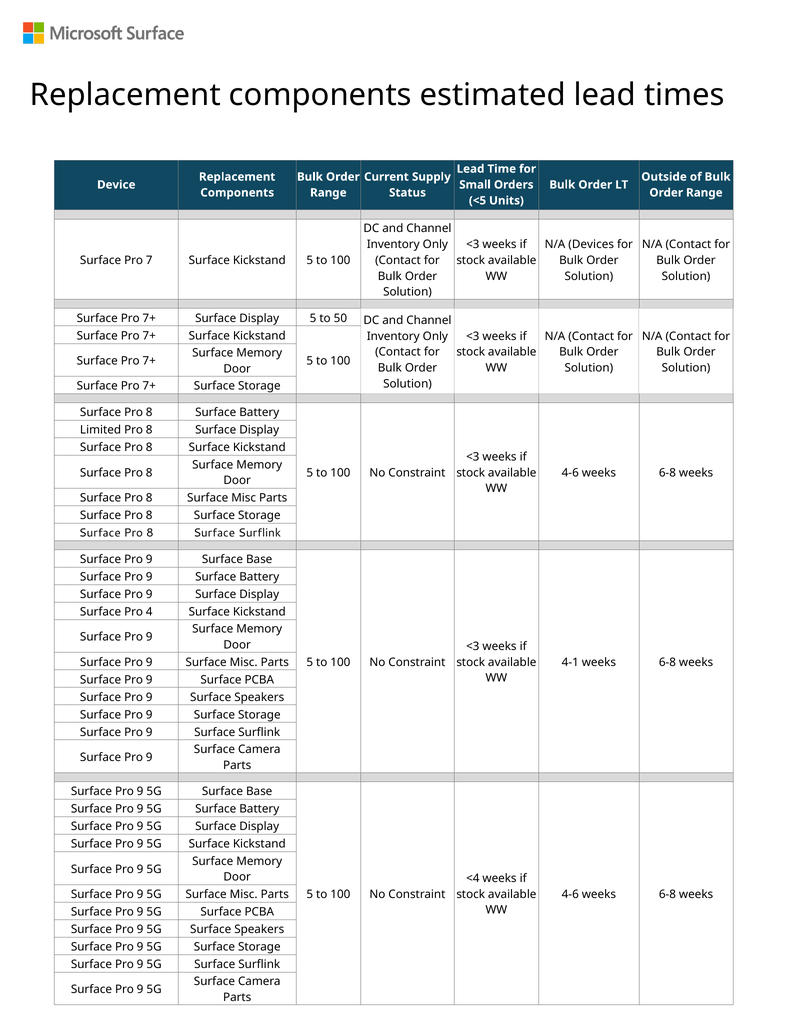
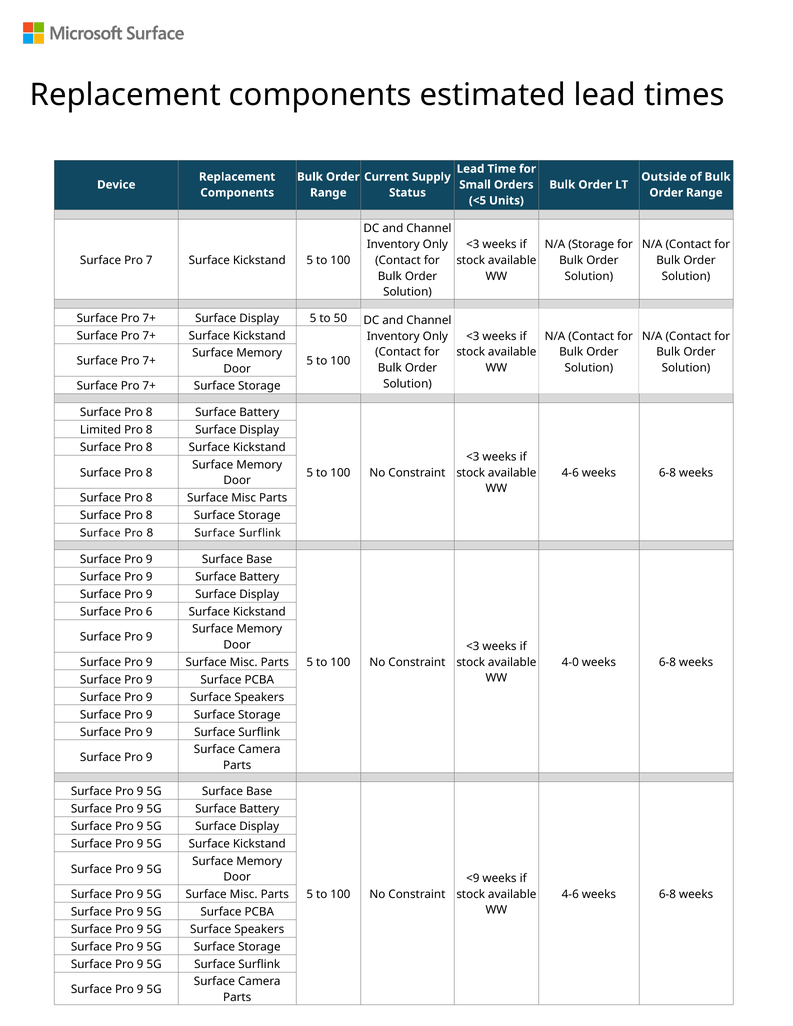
N/A Devices: Devices -> Storage
4: 4 -> 6
4-1: 4-1 -> 4-0
<4: <4 -> <9
